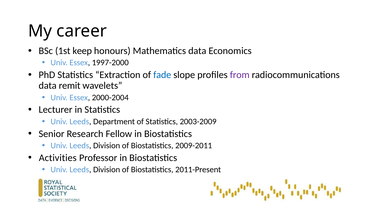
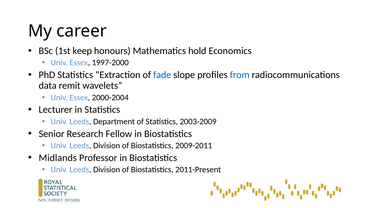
Mathematics data: data -> hold
from colour: purple -> blue
Activities: Activities -> Midlands
